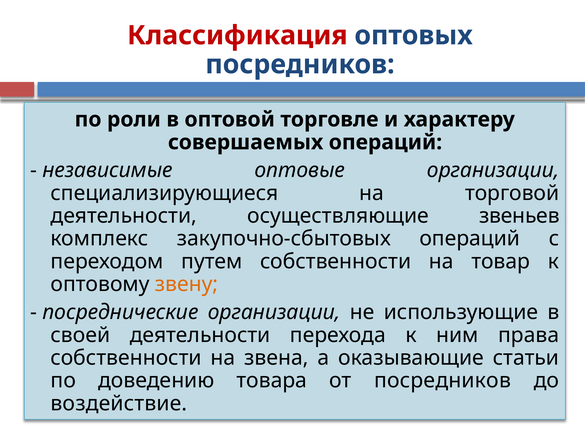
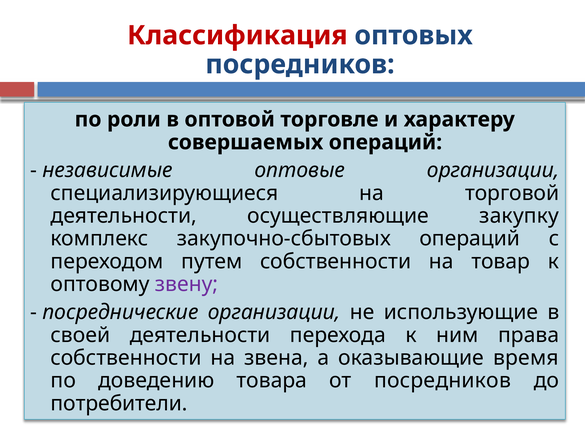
звеньев: звеньев -> закупку
звену colour: orange -> purple
статьи: статьи -> время
воздействие: воздействие -> потребители
